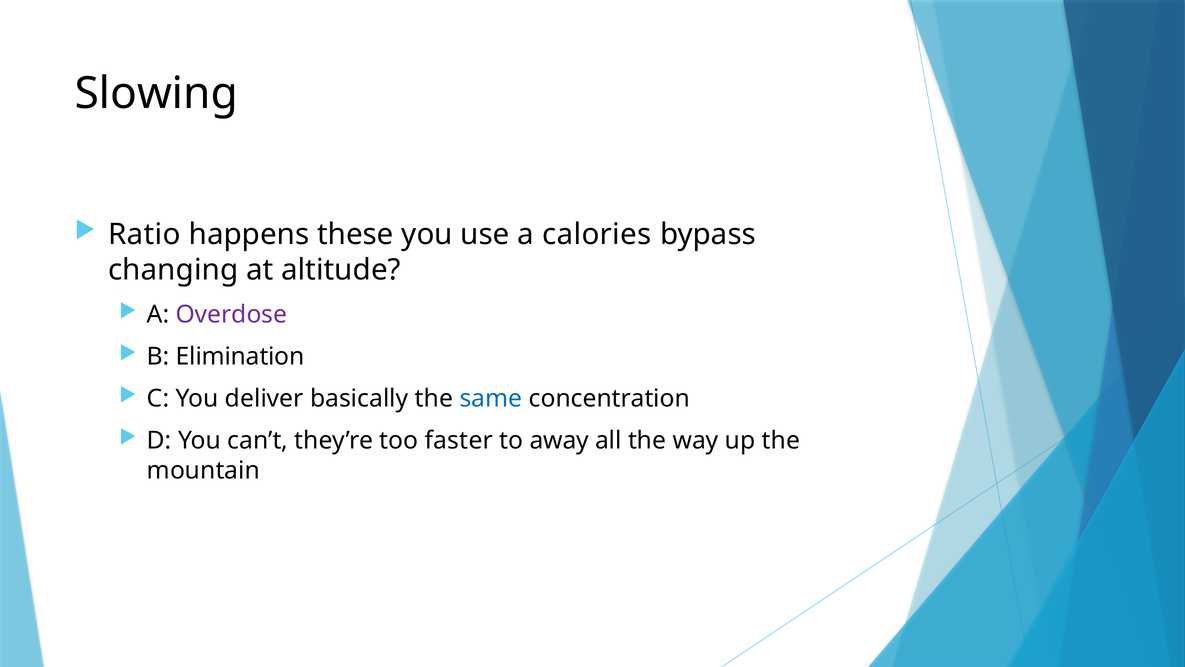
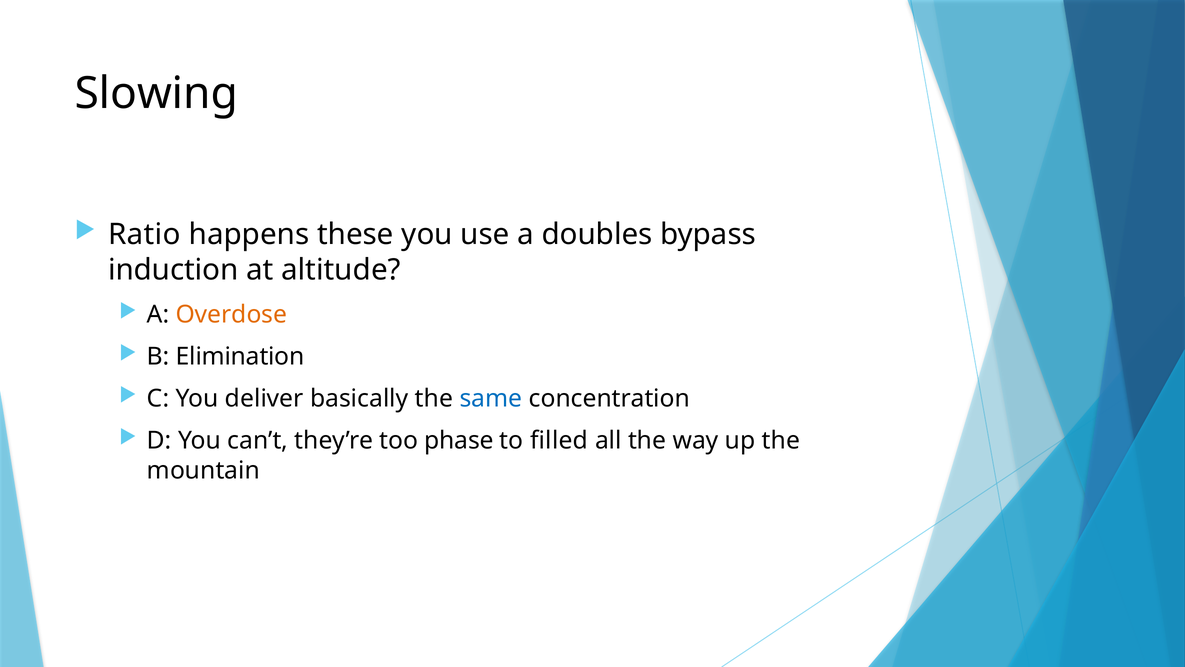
calories: calories -> doubles
changing: changing -> induction
Overdose colour: purple -> orange
faster: faster -> phase
away: away -> filled
